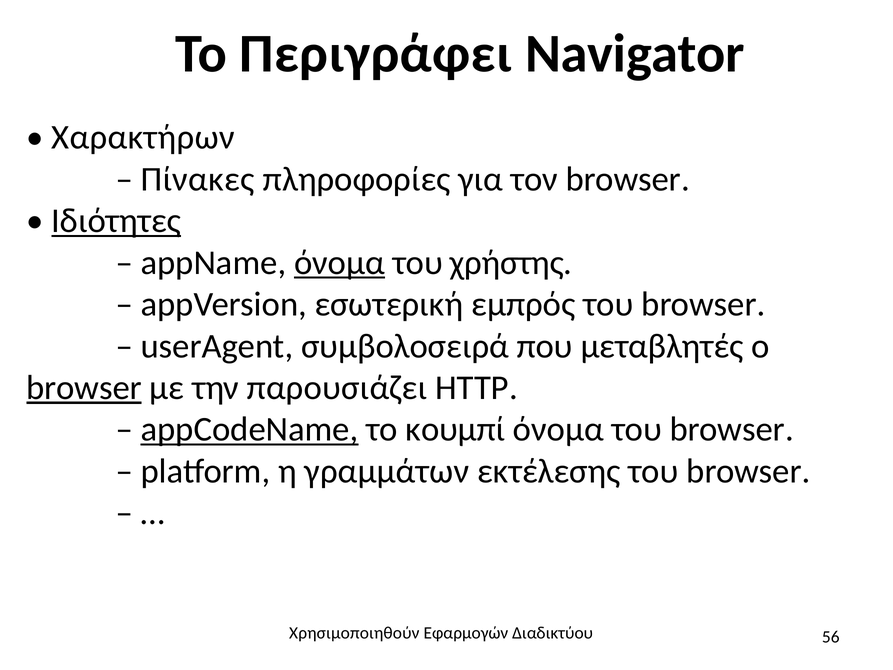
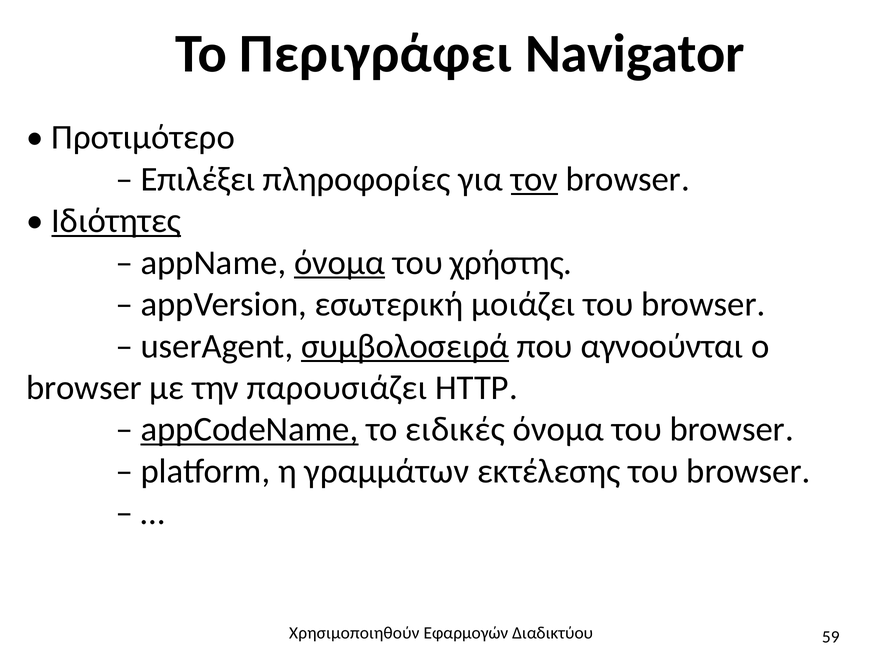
Χαρακτήρων: Χαρακτήρων -> Προτιμότερο
Πίνακες: Πίνακες -> Επιλέξει
τον underline: none -> present
εμπρός: εμπρός -> μοιάζει
συμβολοσειρά underline: none -> present
μεταβλητές: μεταβλητές -> αγνοούνται
browser at (84, 388) underline: present -> none
κουμπί: κουμπί -> ειδικές
56: 56 -> 59
